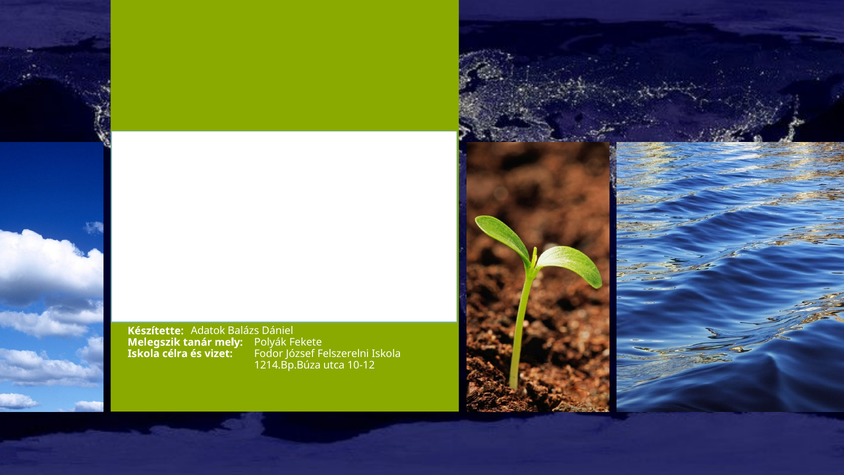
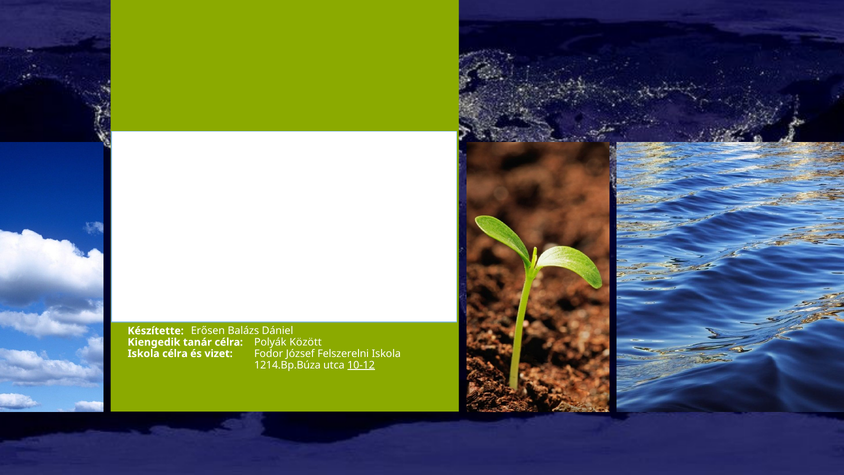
Adatok: Adatok -> Erősen
Melegszik: Melegszik -> Kiengedik
tanár mely: mely -> célra
Fekete: Fekete -> Között
10-12 underline: none -> present
